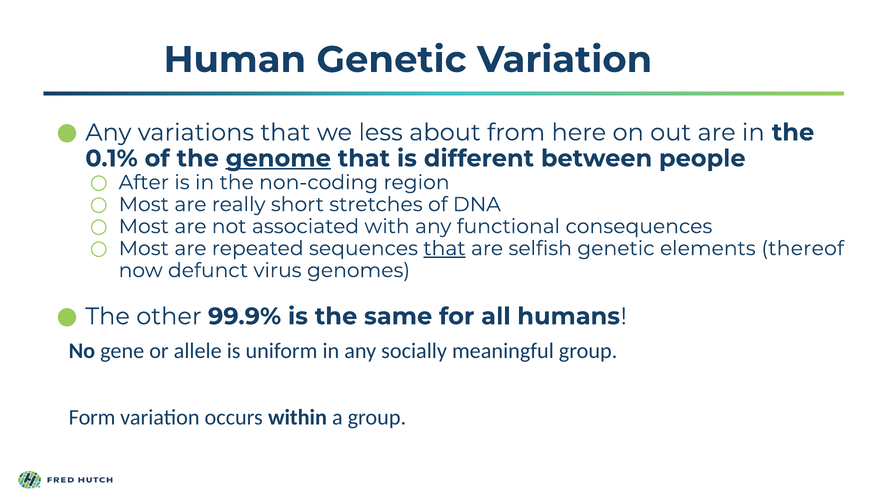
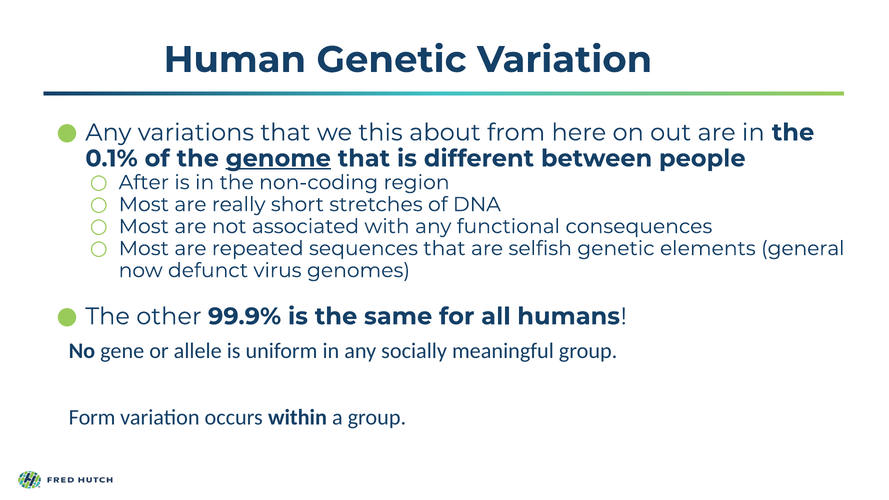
less: less -> this
that at (444, 248) underline: present -> none
thereof: thereof -> general
